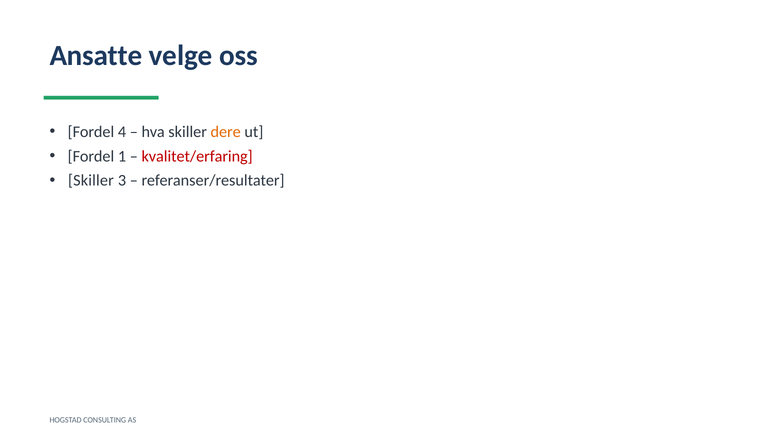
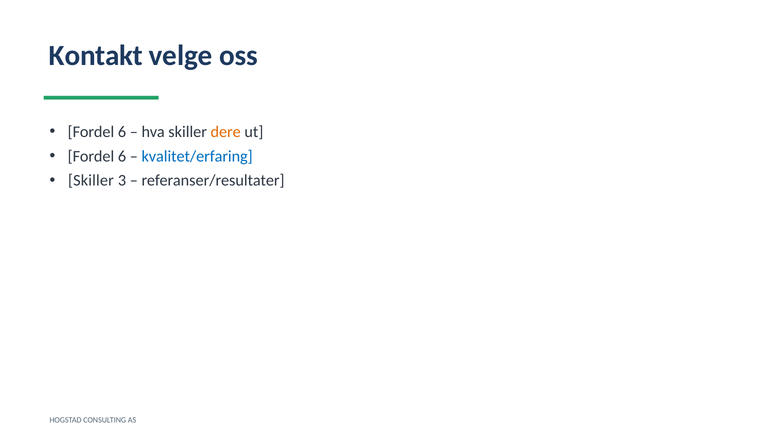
Ansatte: Ansatte -> Kontakt
4 at (122, 132): 4 -> 6
1 at (122, 156): 1 -> 6
kvalitet/erfaring colour: red -> blue
